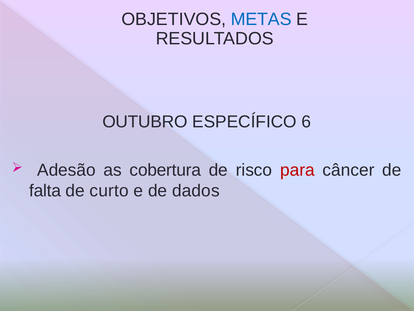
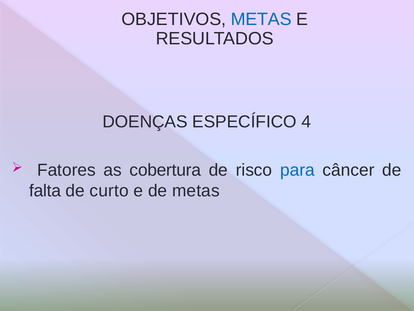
OUTUBRO: OUTUBRO -> DOENÇAS
6: 6 -> 4
Adesão: Adesão -> Fatores
para colour: red -> blue
de dados: dados -> metas
